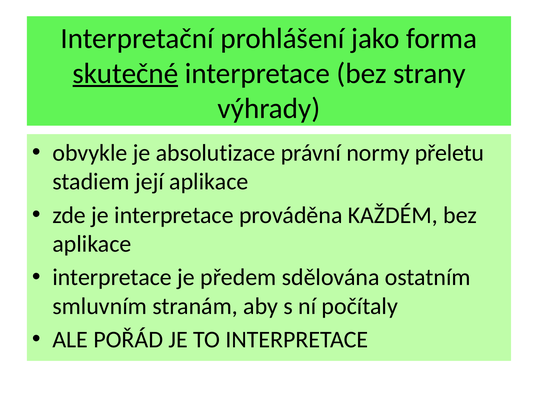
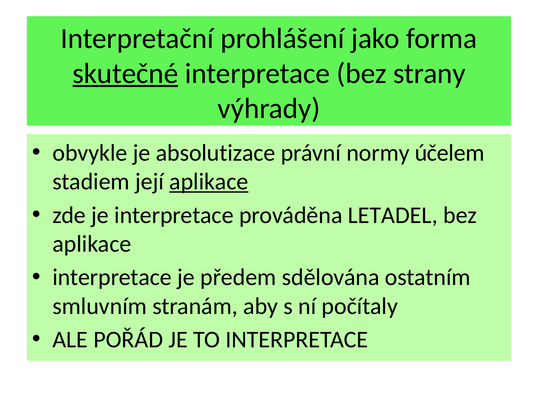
přeletu: přeletu -> účelem
aplikace at (209, 181) underline: none -> present
KAŽDÉM: KAŽDÉM -> LETADEL
